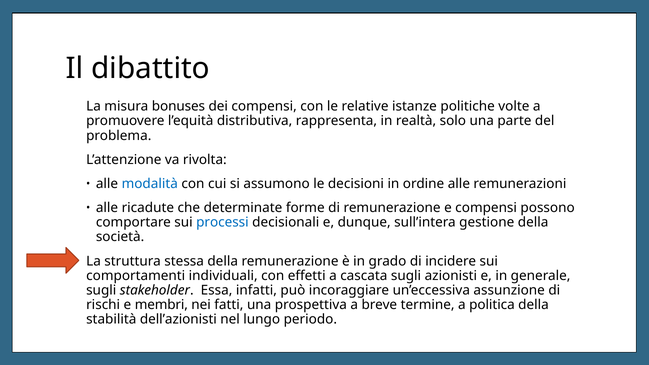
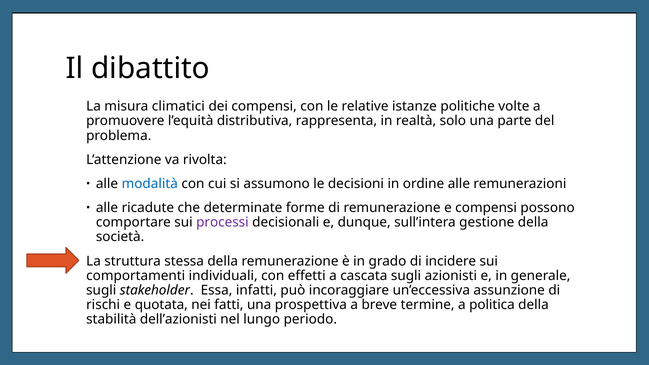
bonuses: bonuses -> climatici
processi colour: blue -> purple
membri: membri -> quotata
